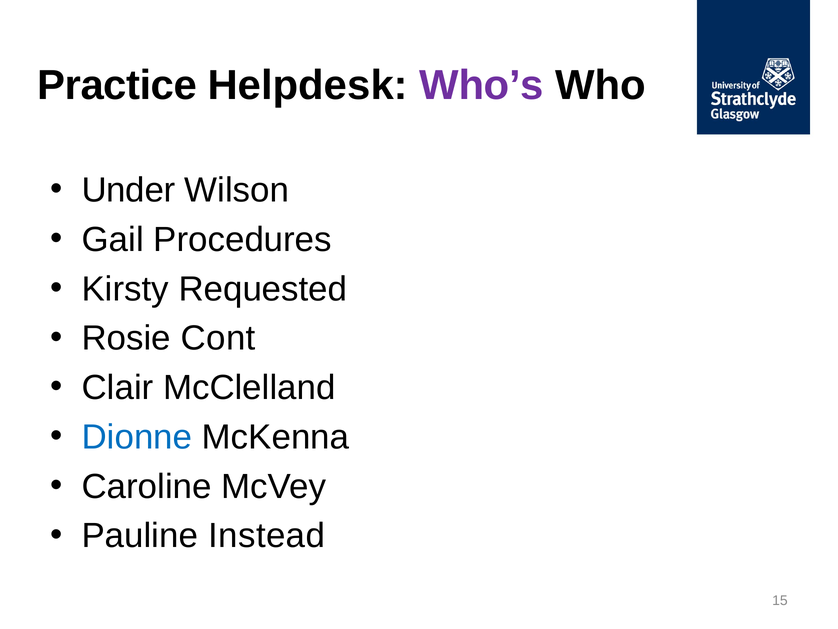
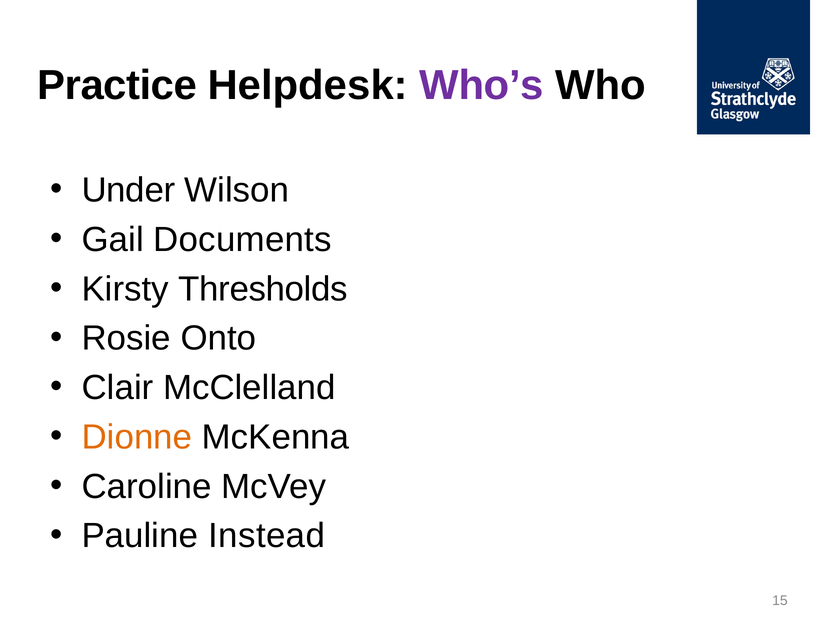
Procedures: Procedures -> Documents
Requested: Requested -> Thresholds
Cont: Cont -> Onto
Dionne colour: blue -> orange
